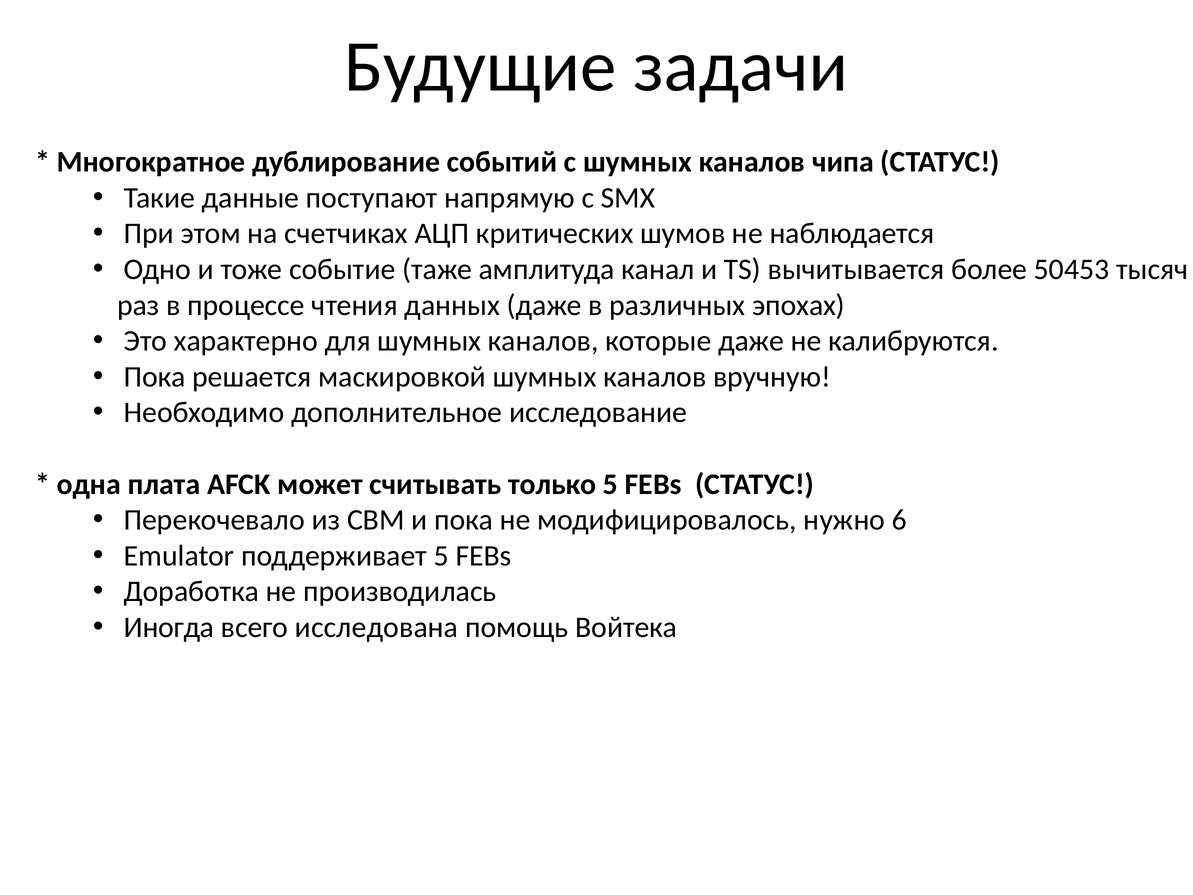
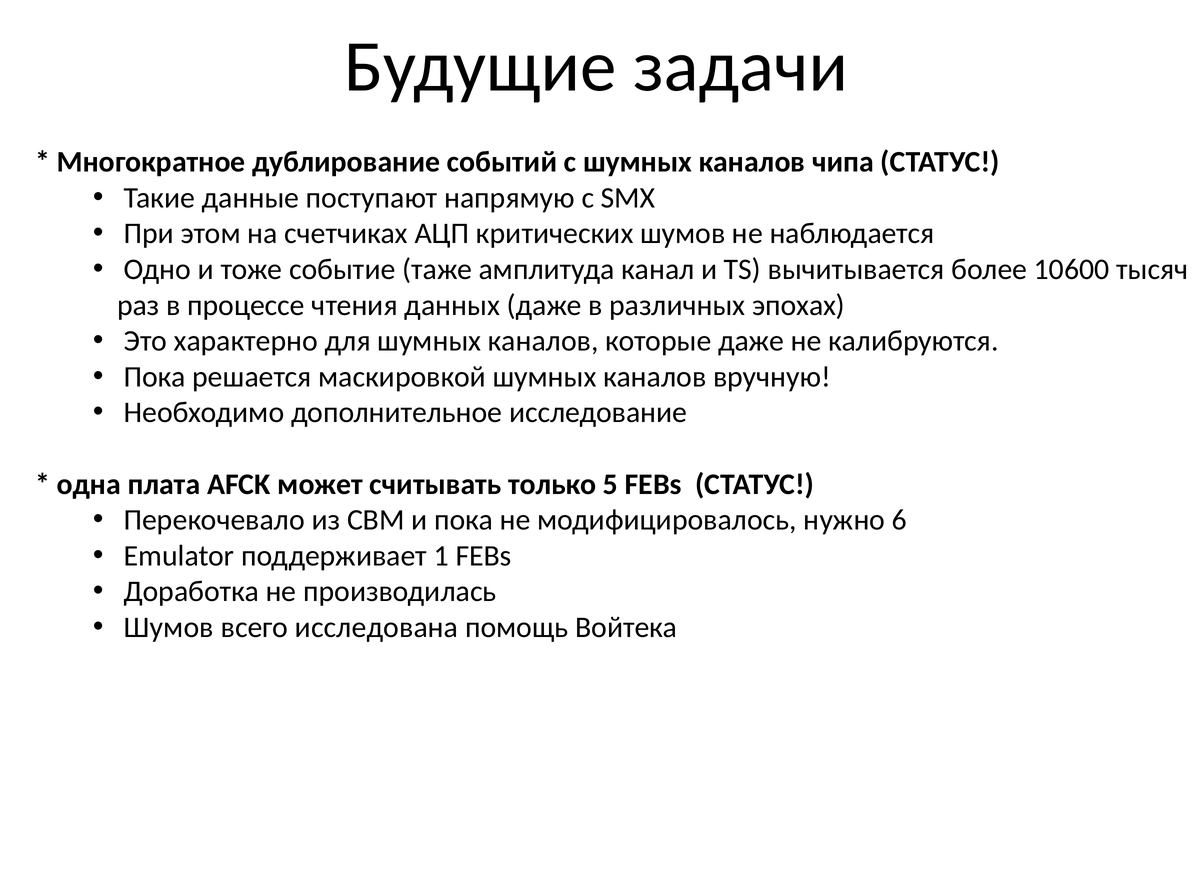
50453: 50453 -> 10600
поддерживает 5: 5 -> 1
Иногда at (169, 627): Иногда -> Шумов
